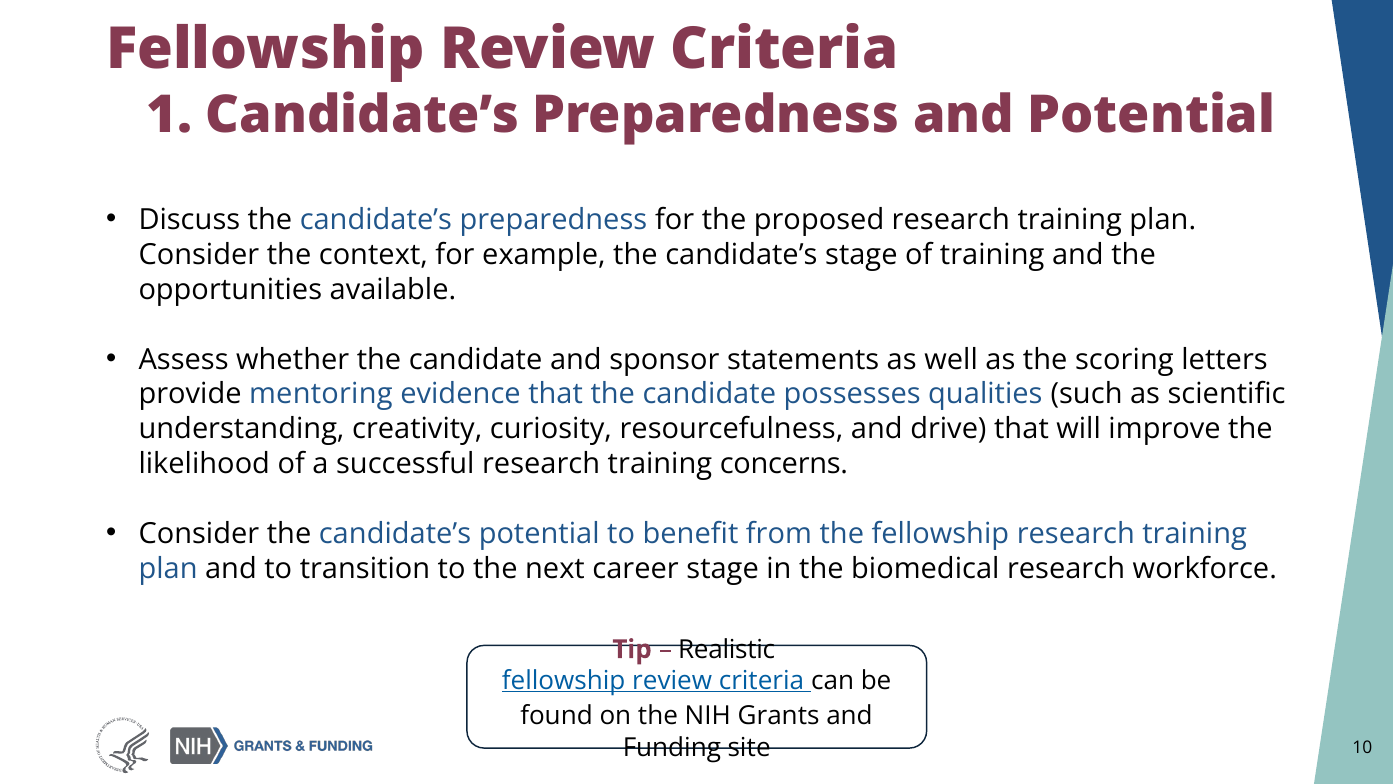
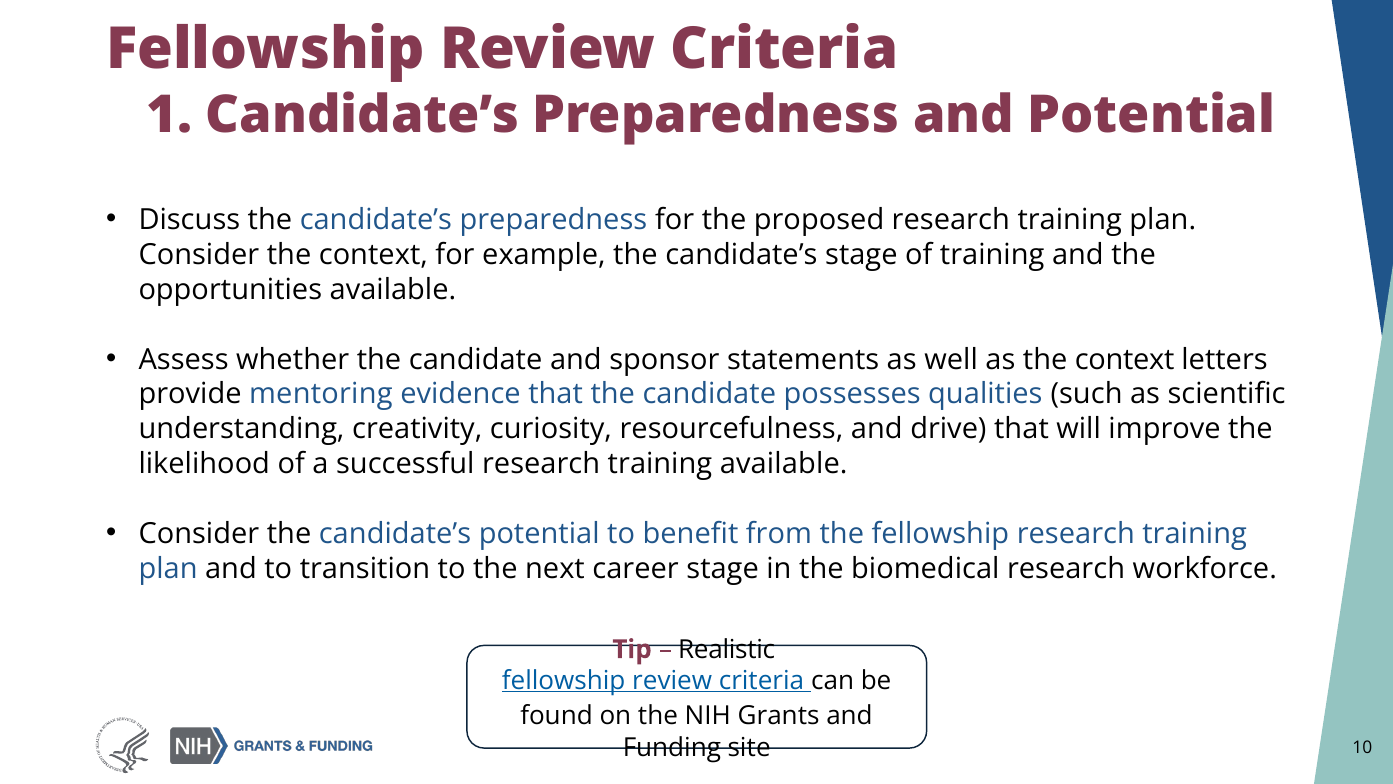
as the scoring: scoring -> context
training concerns: concerns -> available
